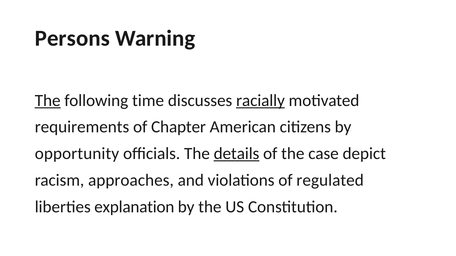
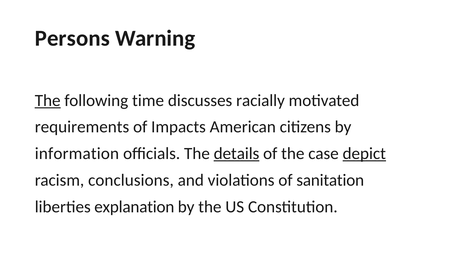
racially underline: present -> none
Chapter: Chapter -> Impacts
opportunity: opportunity -> information
depict underline: none -> present
approaches: approaches -> conclusions
regulated: regulated -> sanitation
